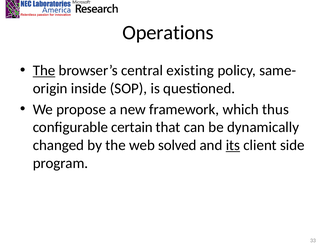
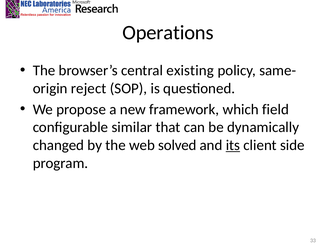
The at (44, 70) underline: present -> none
inside: inside -> reject
thus: thus -> field
certain: certain -> similar
